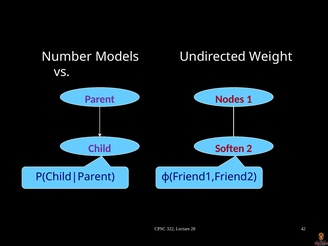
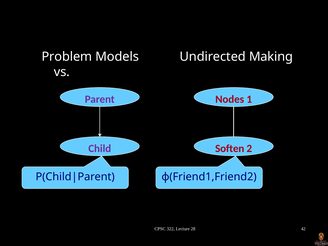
Number: Number -> Problem
Weight: Weight -> Making
